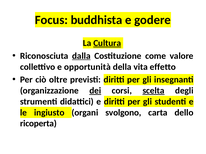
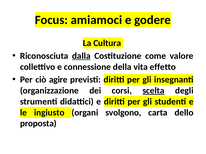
buddhista: buddhista -> amiamoci
Cultura underline: present -> none
opportunità: opportunità -> connessione
oltre: oltre -> agire
dei underline: present -> none
ricoperta: ricoperta -> proposta
